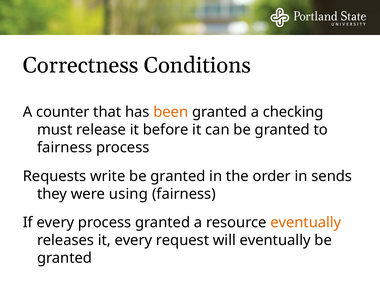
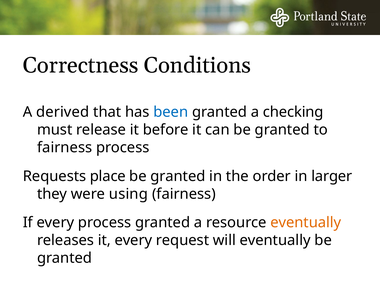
counter: counter -> derived
been colour: orange -> blue
write: write -> place
sends: sends -> larger
